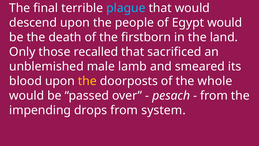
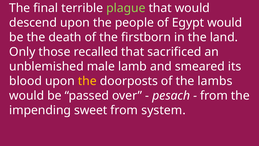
plague colour: light blue -> light green
whole: whole -> lambs
drops: drops -> sweet
